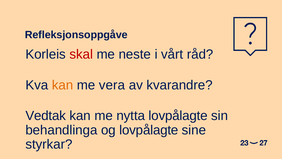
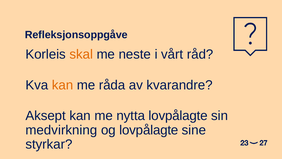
skal colour: red -> orange
vera: vera -> råda
Vedtak: Vedtak -> Aksept
behandlinga: behandlinga -> medvirkning
